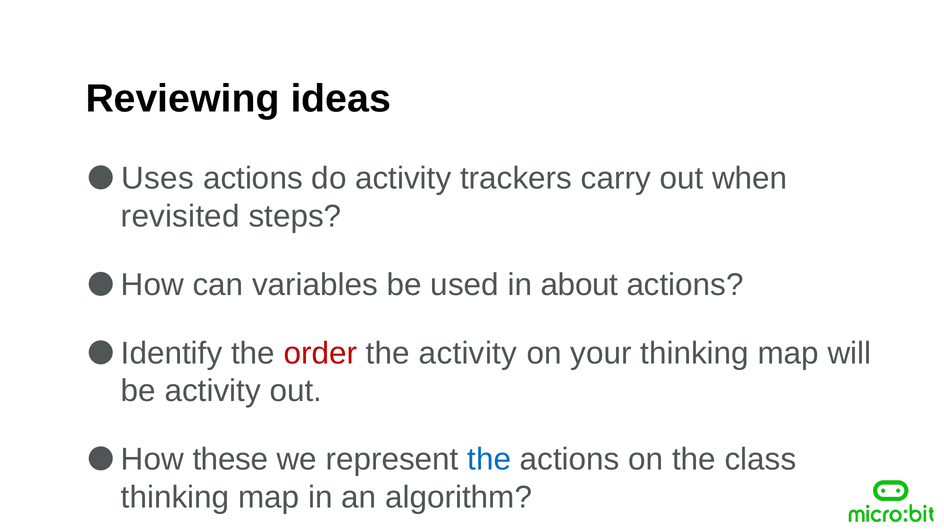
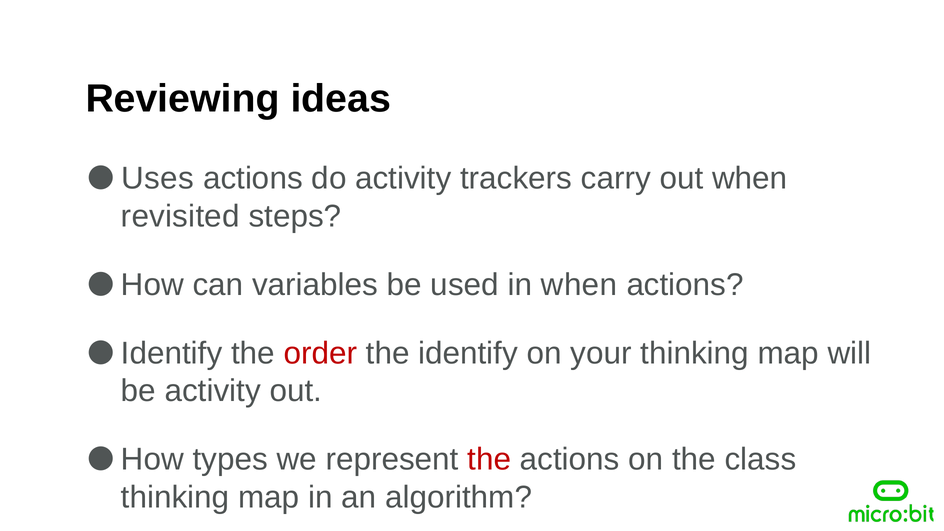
in about: about -> when
the activity: activity -> identify
these: these -> types
the at (489, 459) colour: blue -> red
